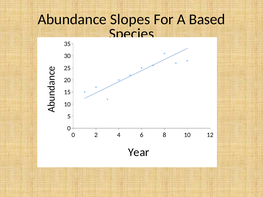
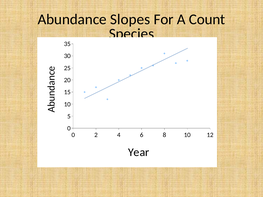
Based: Based -> Count
